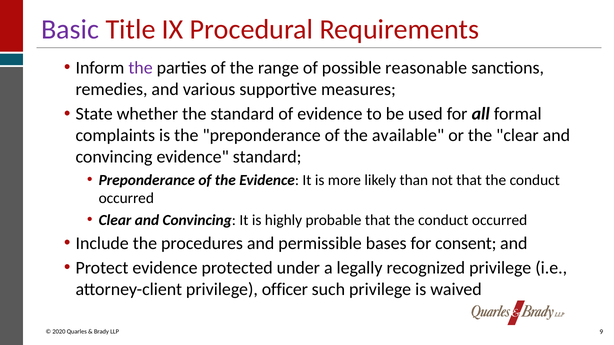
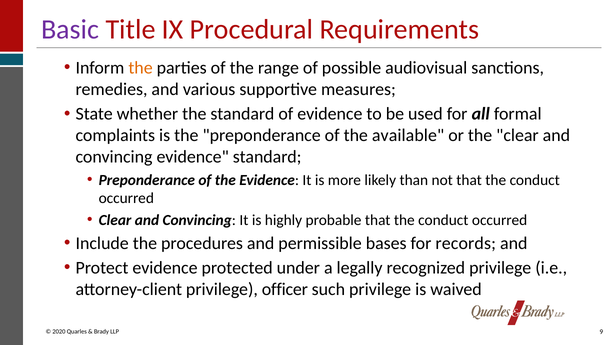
the at (141, 68) colour: purple -> orange
reasonable: reasonable -> audiovisual
consent: consent -> records
